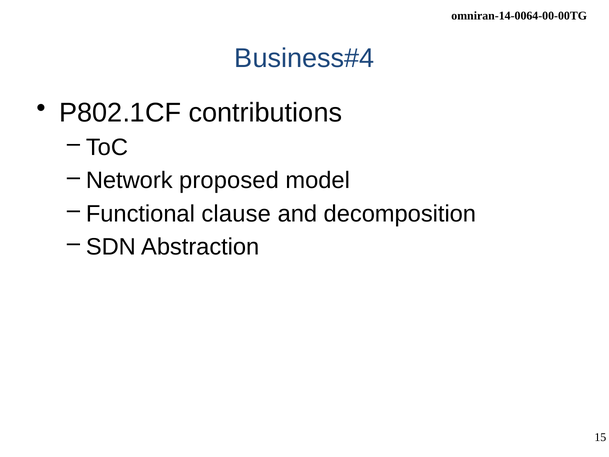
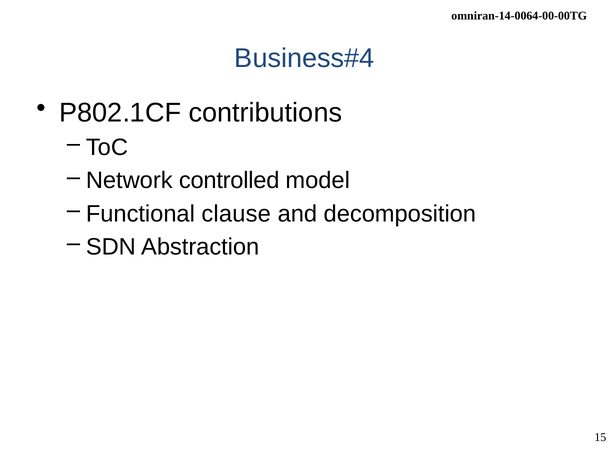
proposed: proposed -> controlled
